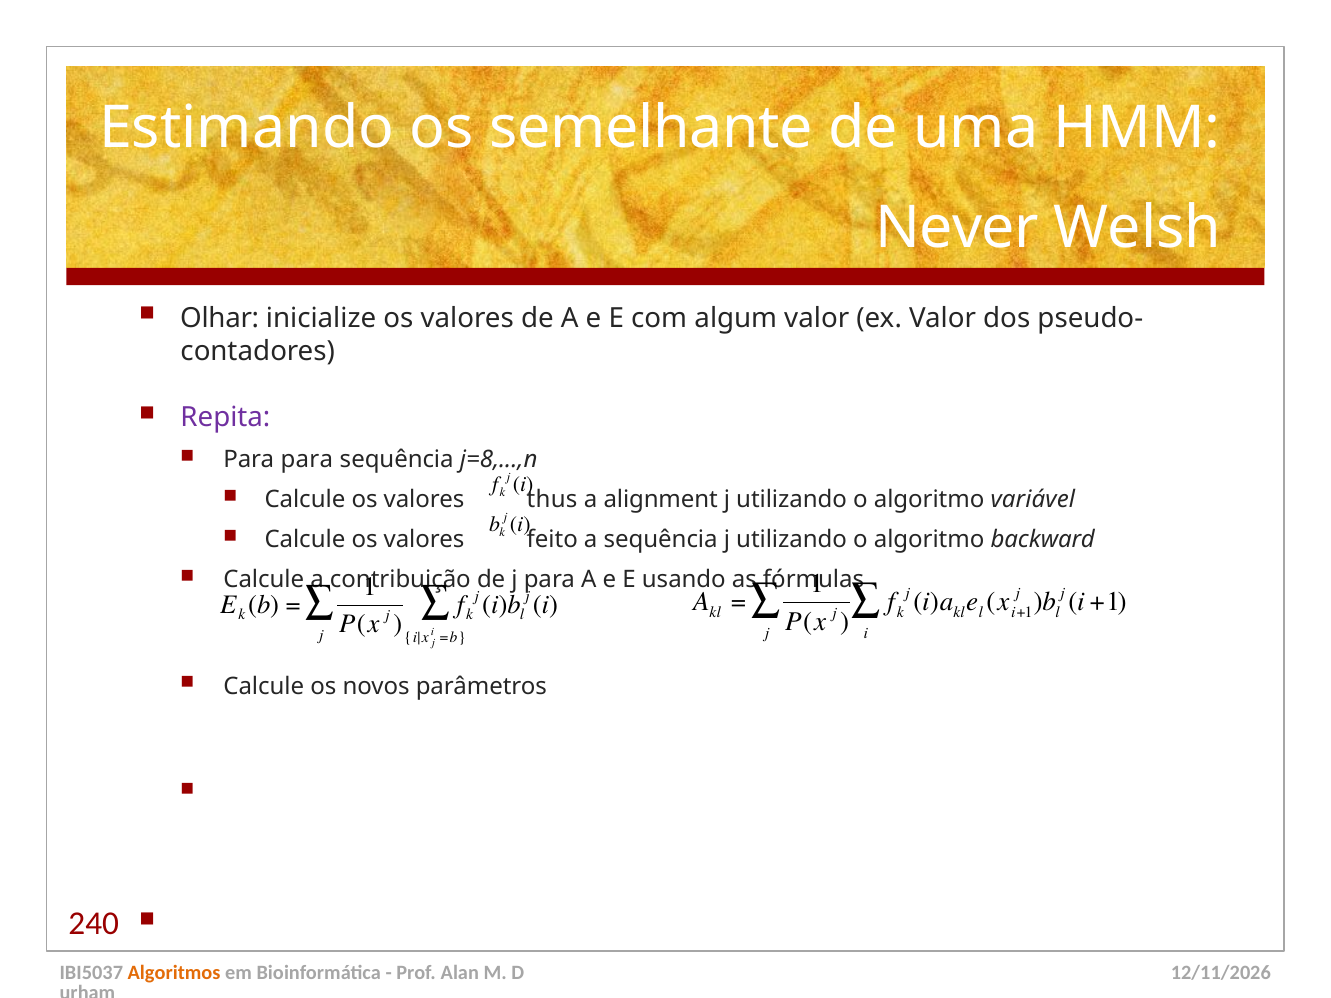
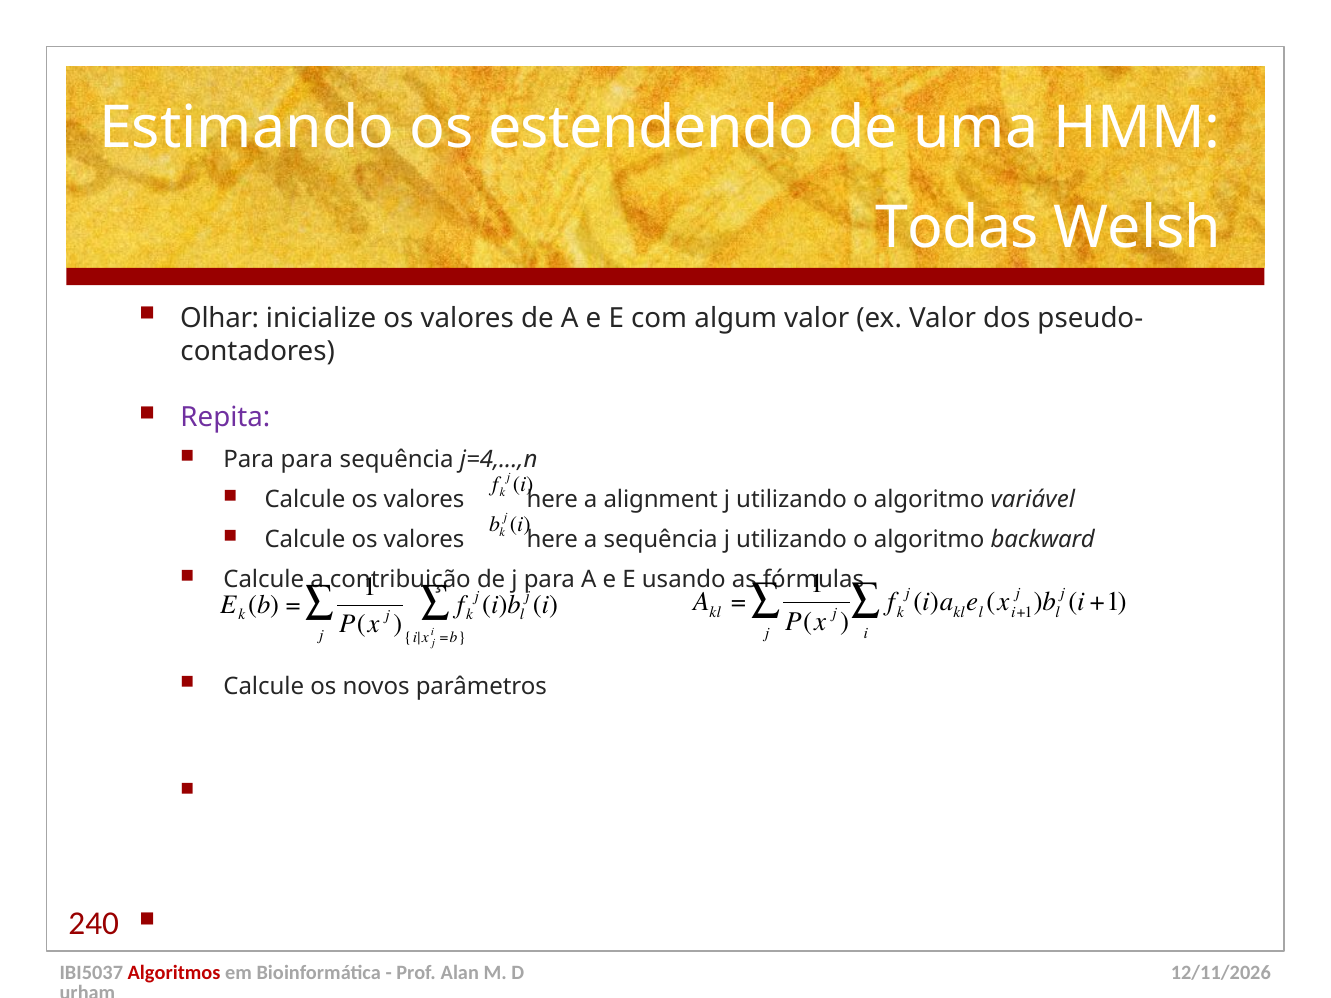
semelhante: semelhante -> estendendo
Never: Never -> Todas
j=8,...,n: j=8,...,n -> j=4,...,n
thus at (552, 500): thus -> here
feito at (552, 540): feito -> here
Algoritmos colour: orange -> red
